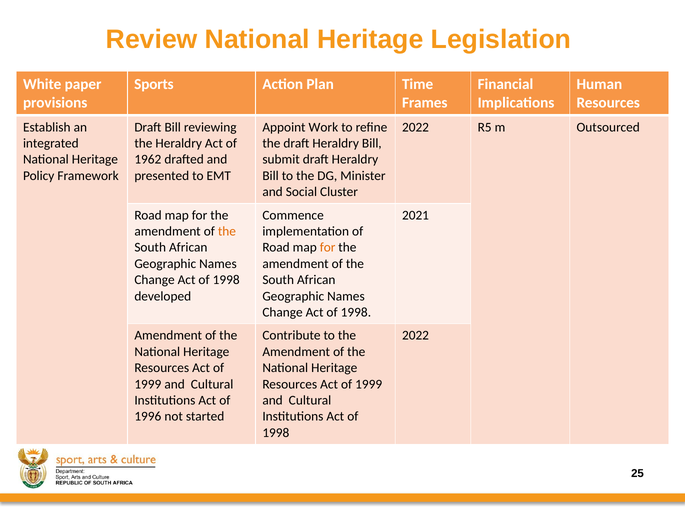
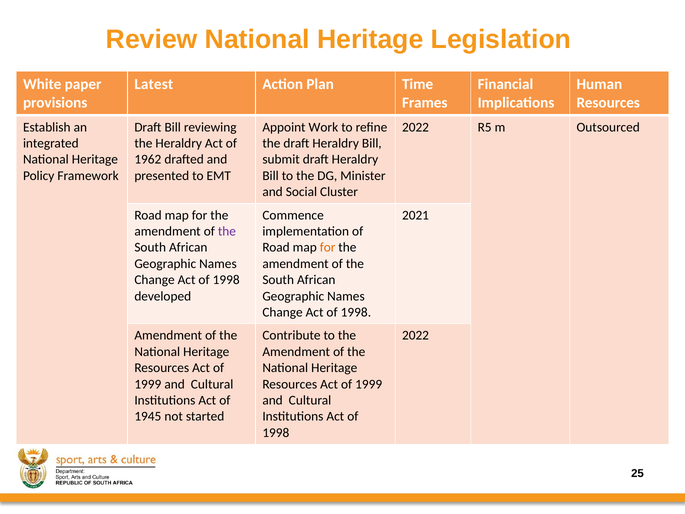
Sports: Sports -> Latest
the at (227, 231) colour: orange -> purple
1996: 1996 -> 1945
